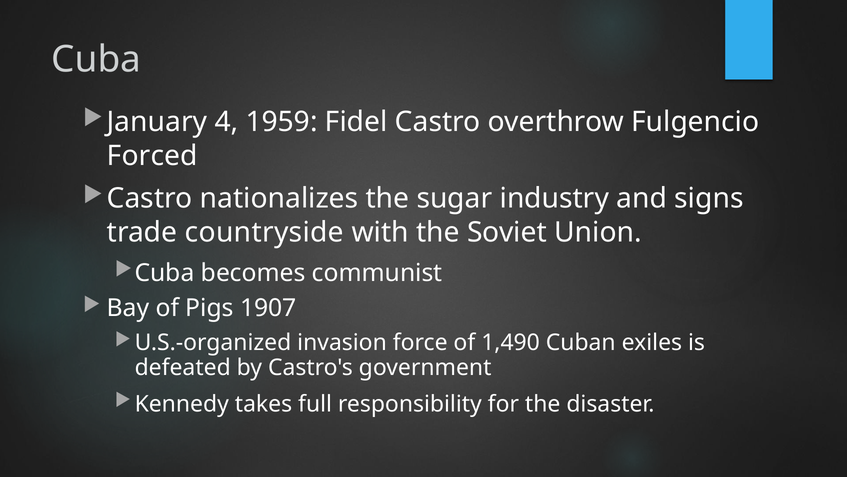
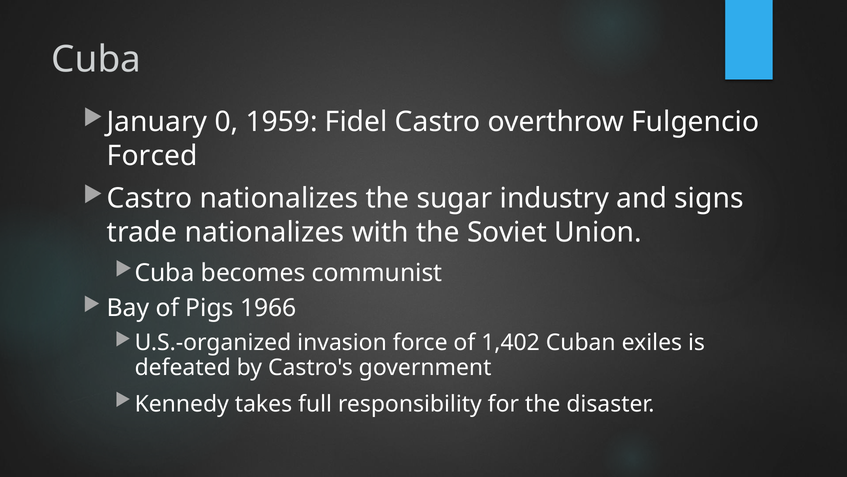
4: 4 -> 0
trade countryside: countryside -> nationalizes
1907: 1907 -> 1966
1,490: 1,490 -> 1,402
